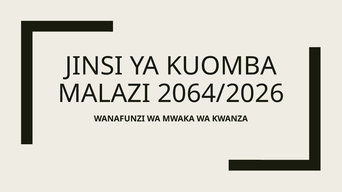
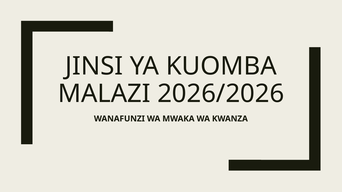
2064/2026: 2064/2026 -> 2026/2026
